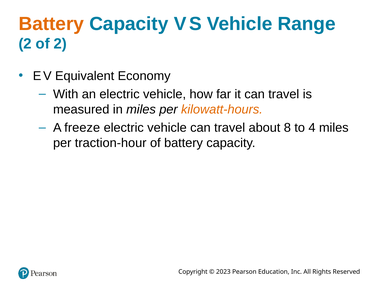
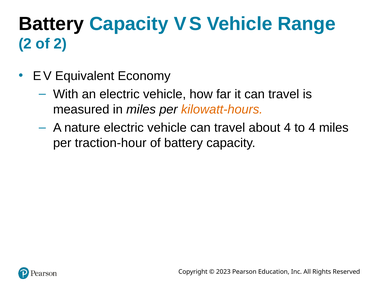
Battery at (51, 24) colour: orange -> black
freeze: freeze -> nature
about 8: 8 -> 4
